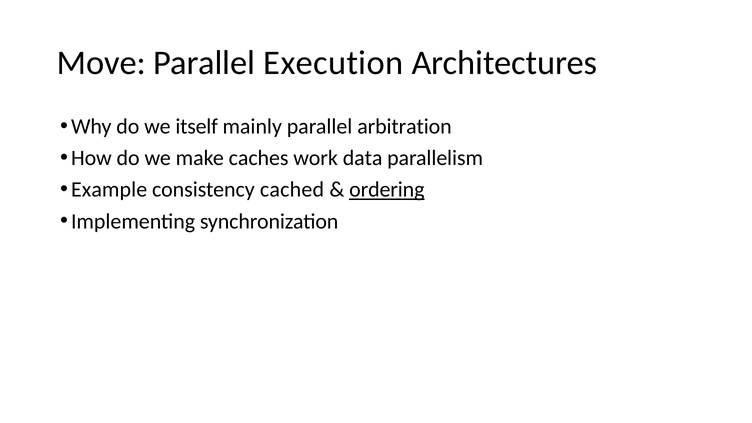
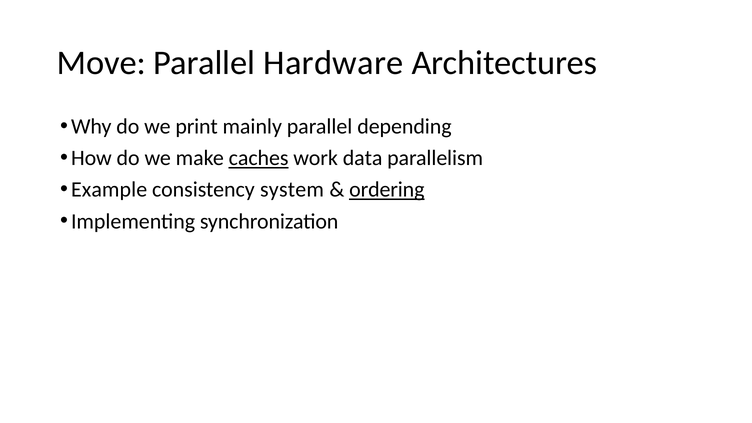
Execution: Execution -> Hardware
itself: itself -> print
arbitration: arbitration -> depending
caches underline: none -> present
cached: cached -> system
